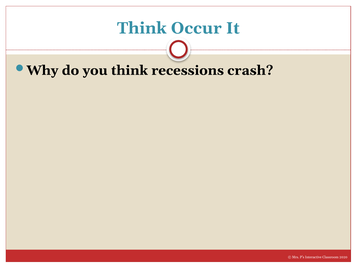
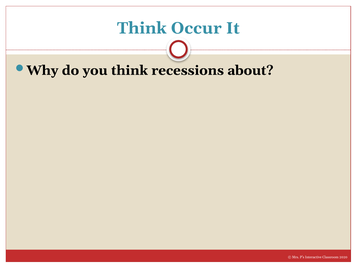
crash: crash -> about
